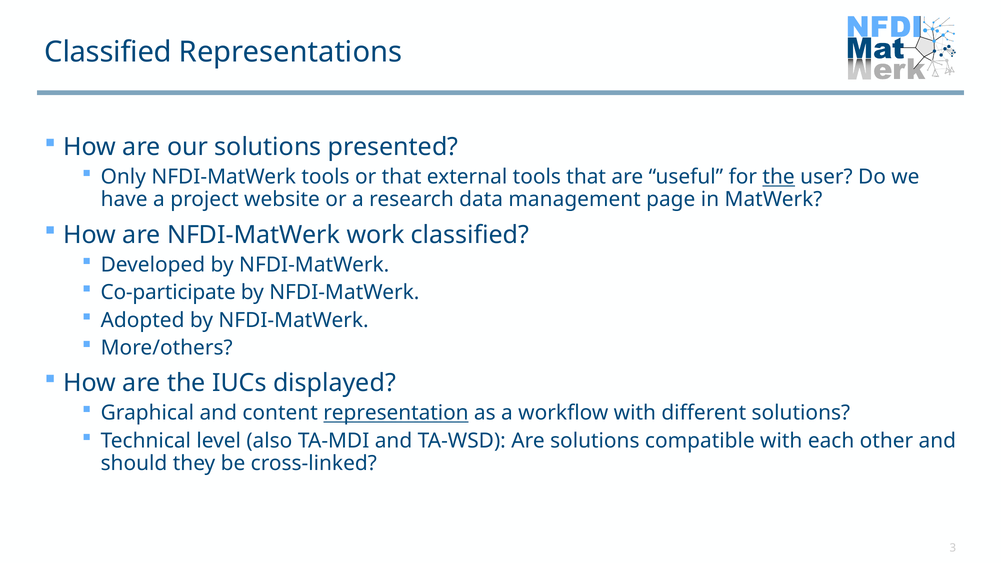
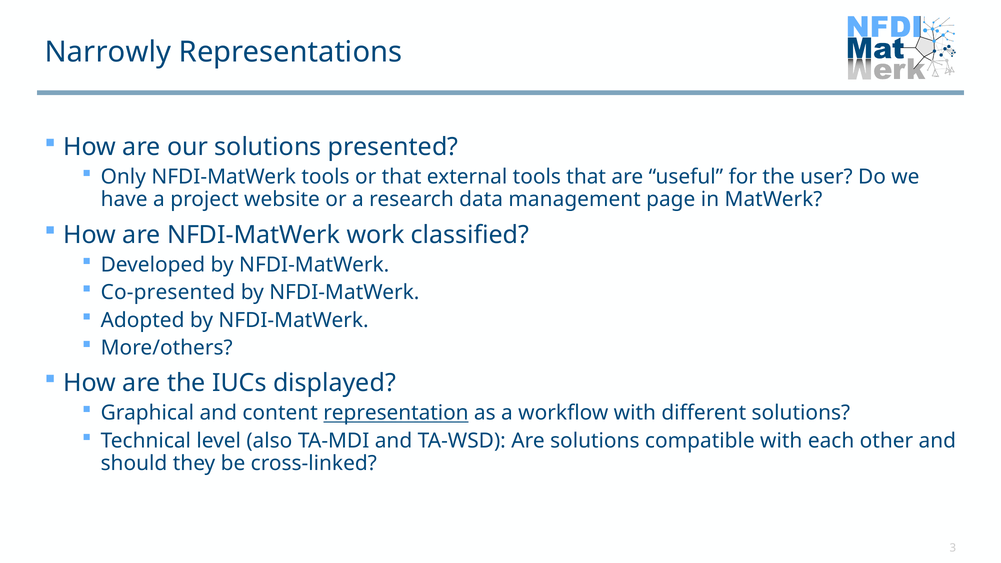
Classified at (108, 52): Classified -> Narrowly
the at (779, 177) underline: present -> none
Co-participate: Co-participate -> Co-presented
